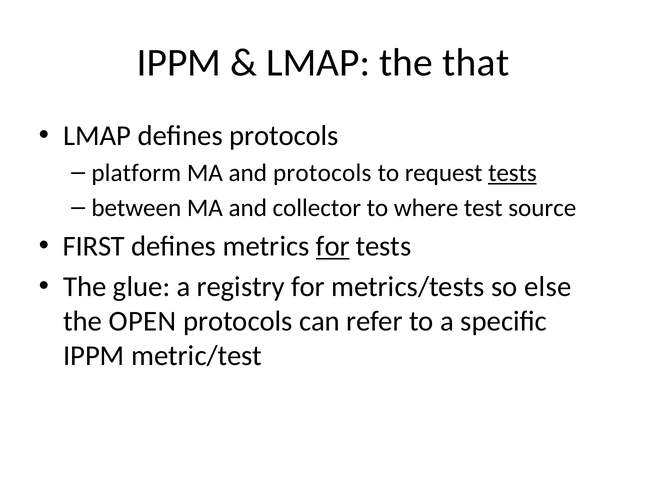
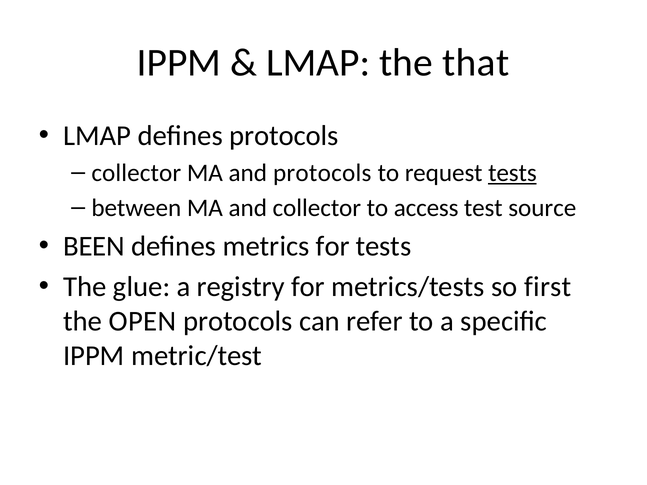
platform at (136, 173): platform -> collector
where: where -> access
FIRST: FIRST -> BEEN
for at (333, 247) underline: present -> none
else: else -> first
